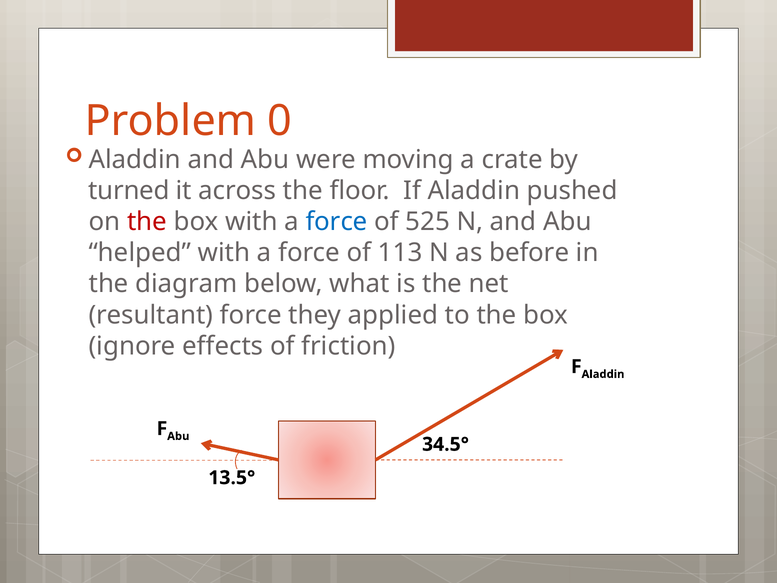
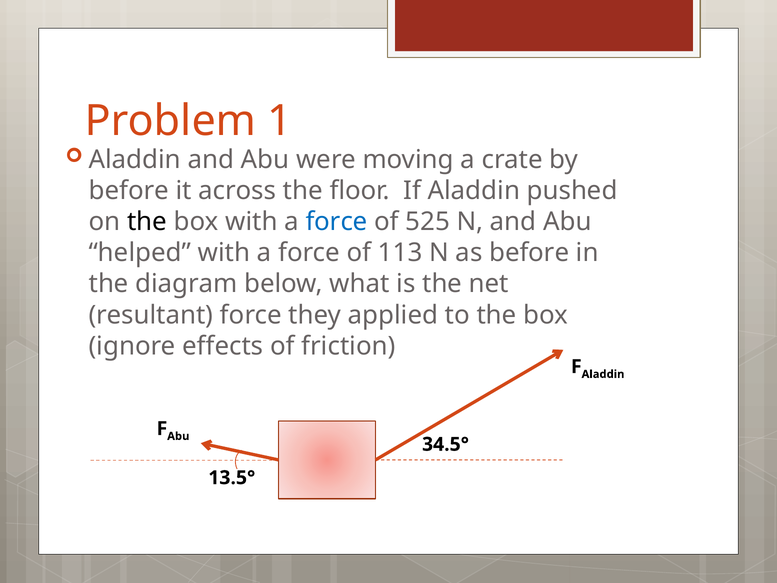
0: 0 -> 1
turned at (129, 191): turned -> before
the at (147, 222) colour: red -> black
